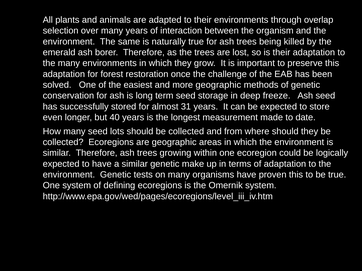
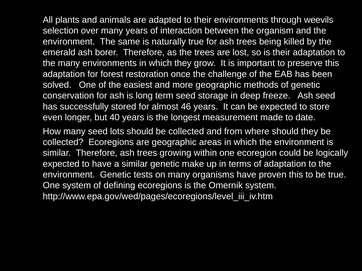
overlap: overlap -> weevils
31: 31 -> 46
